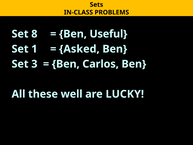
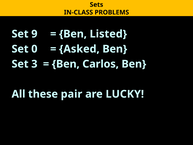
8: 8 -> 9
Useful: Useful -> Listed
1: 1 -> 0
well: well -> pair
